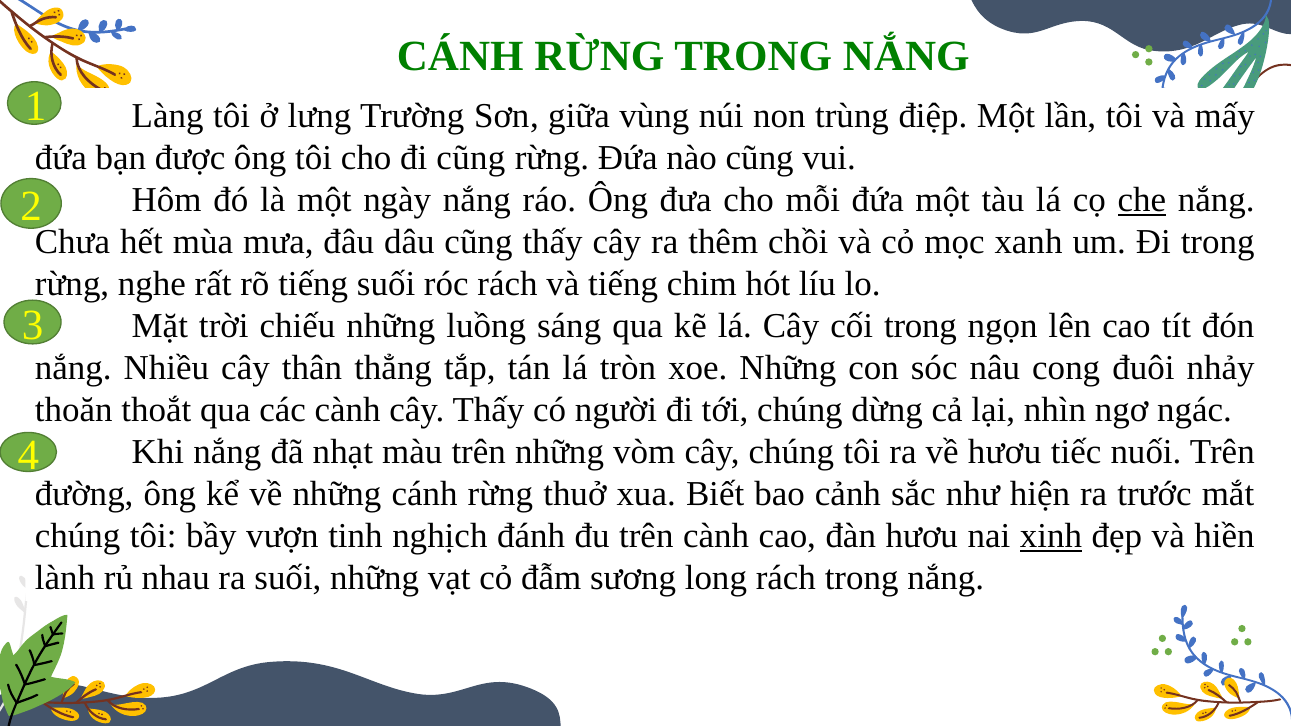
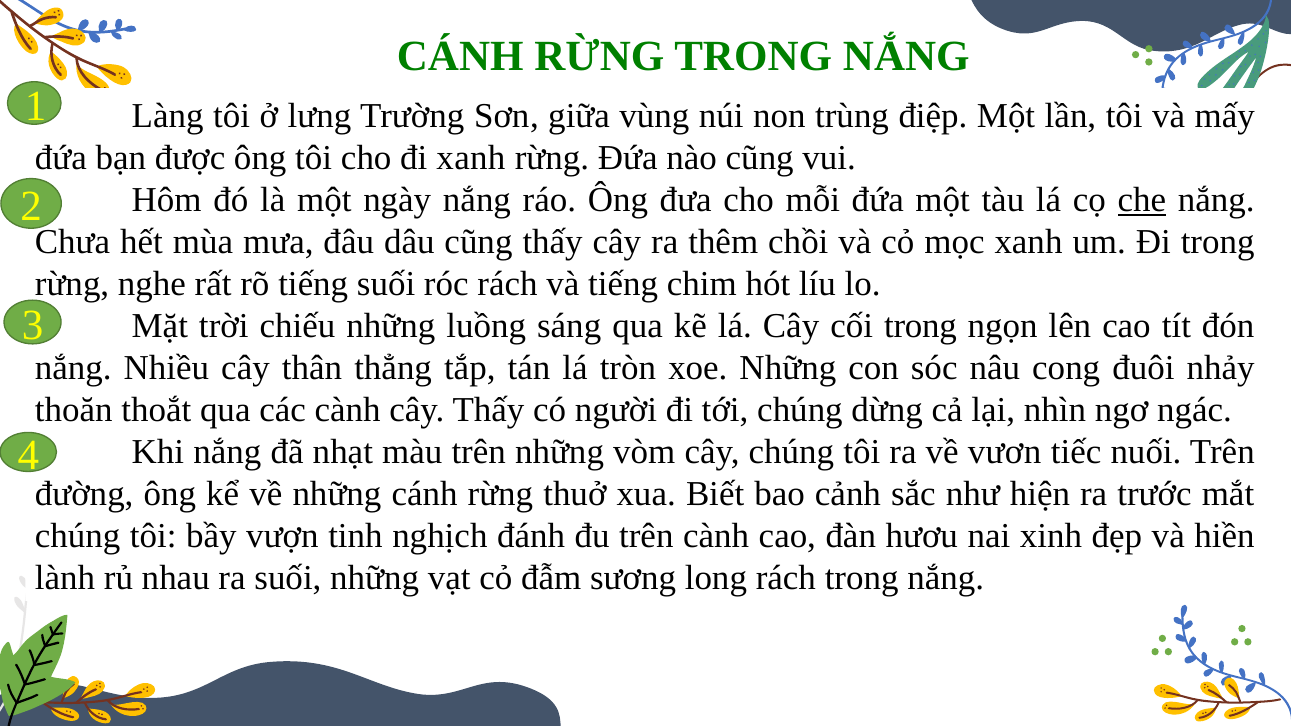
đi cũng: cũng -> xanh
về hươu: hươu -> vươn
xinh underline: present -> none
